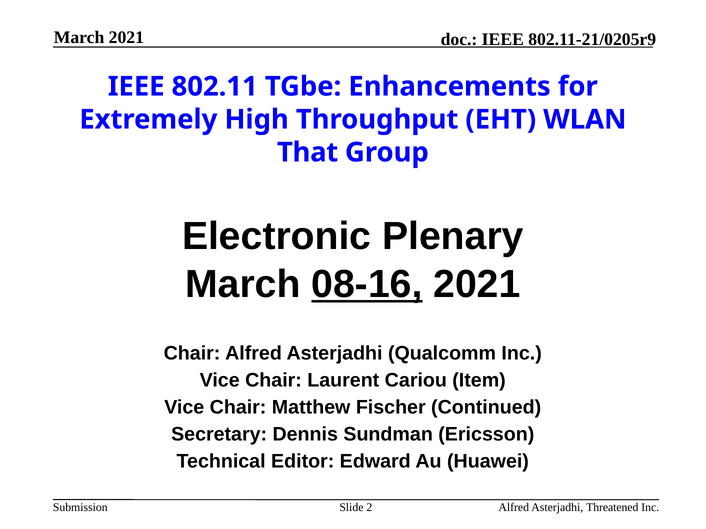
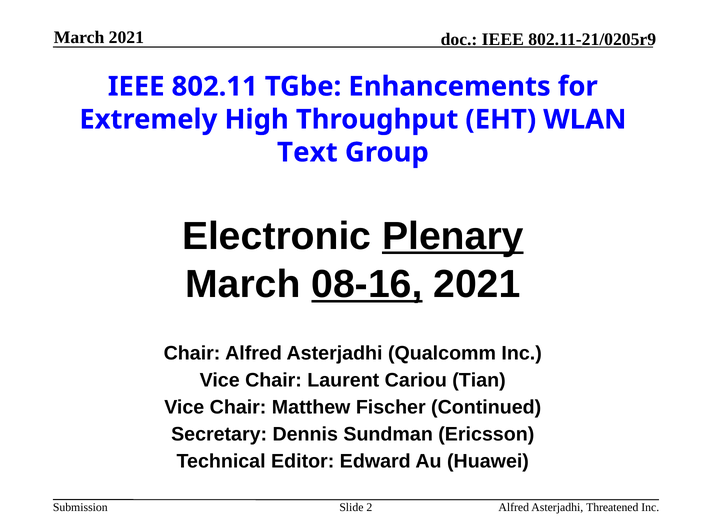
That: That -> Text
Plenary underline: none -> present
Item: Item -> Tian
